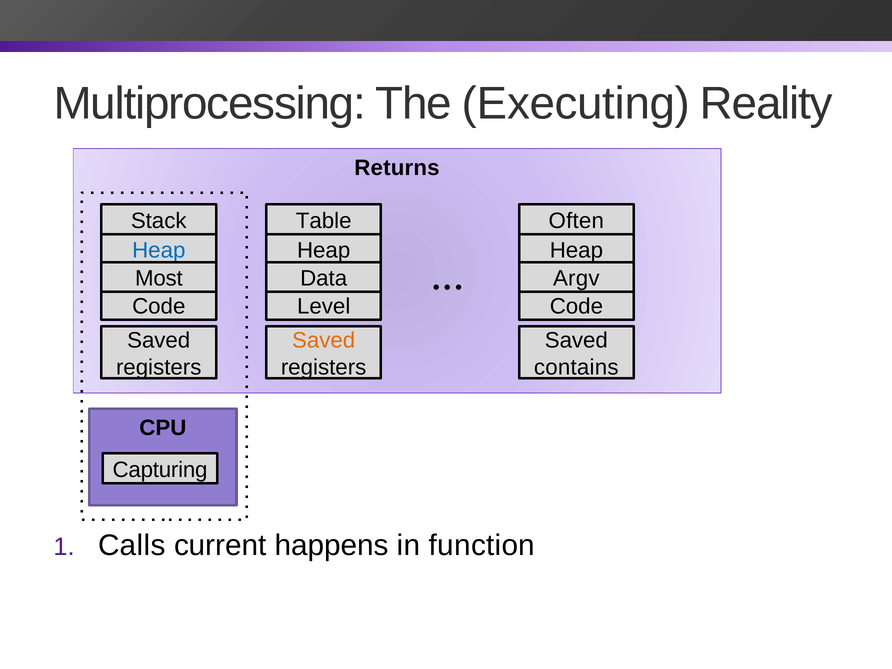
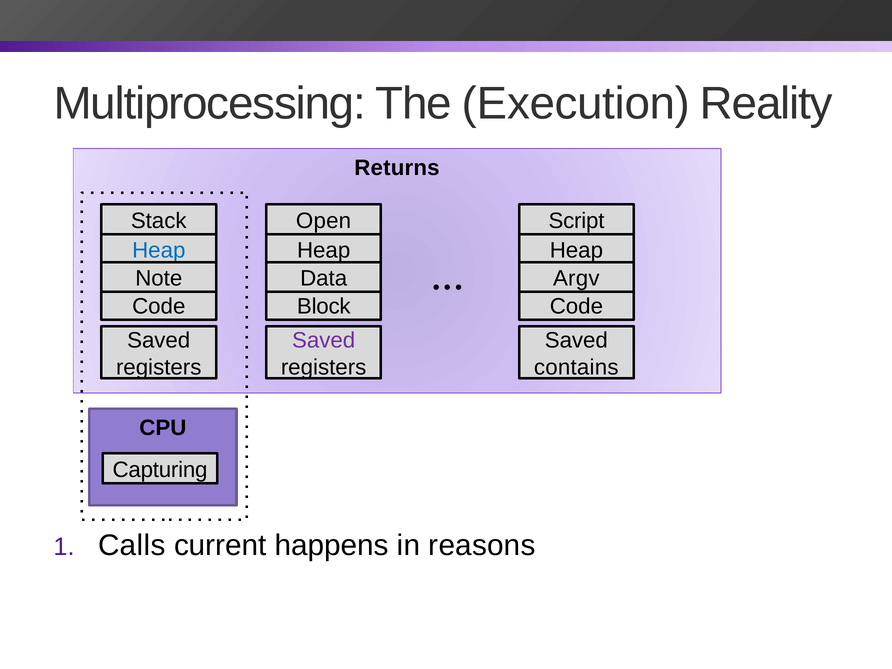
Executing: Executing -> Execution
Table: Table -> Open
Often: Often -> Script
Most: Most -> Note
Level: Level -> Block
Saved at (324, 340) colour: orange -> purple
function: function -> reasons
